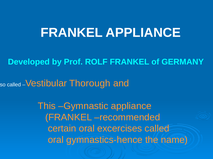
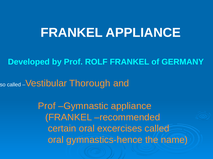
This at (47, 106): This -> Prof
